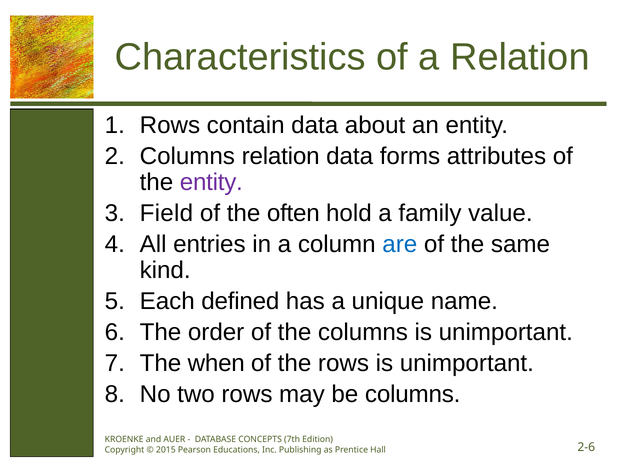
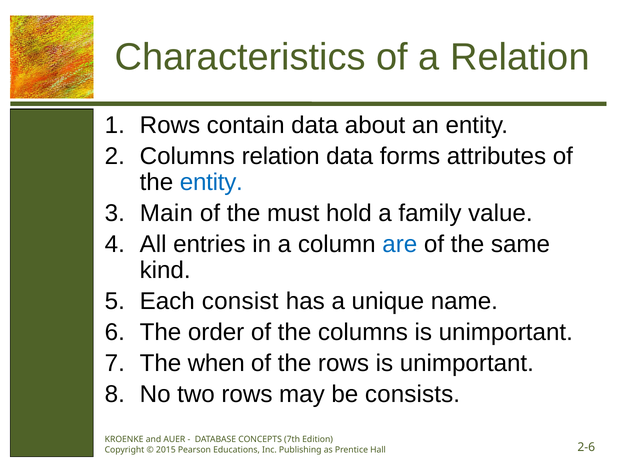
entity at (211, 182) colour: purple -> blue
Field: Field -> Main
often: often -> must
defined: defined -> consist
be columns: columns -> consists
